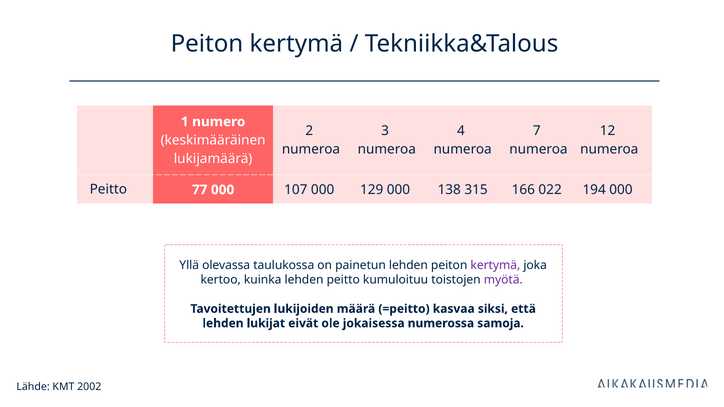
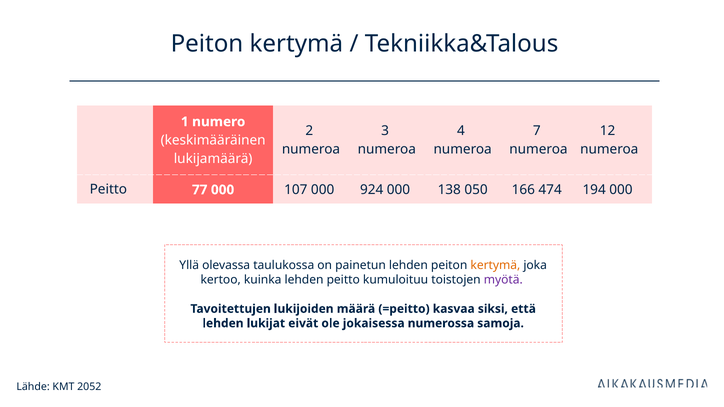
129: 129 -> 924
315: 315 -> 050
022: 022 -> 474
kertymä at (495, 266) colour: purple -> orange
2002: 2002 -> 2052
